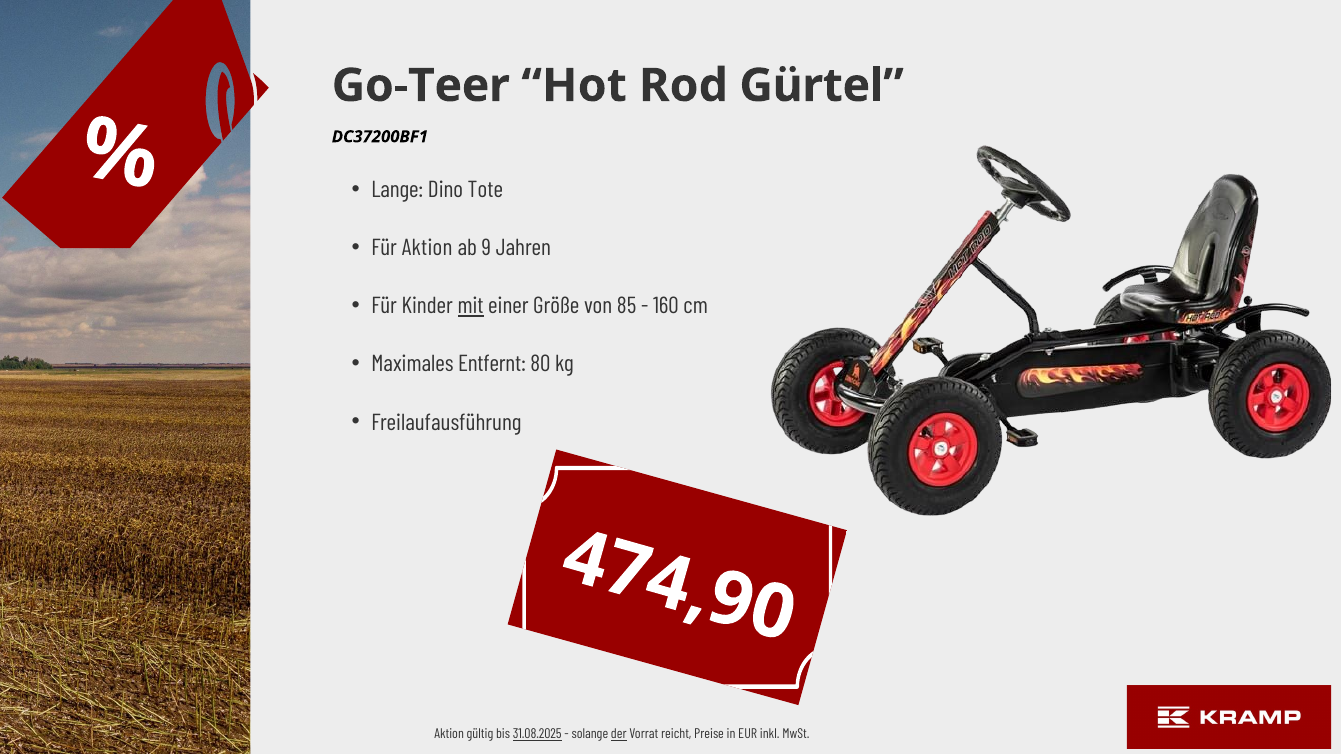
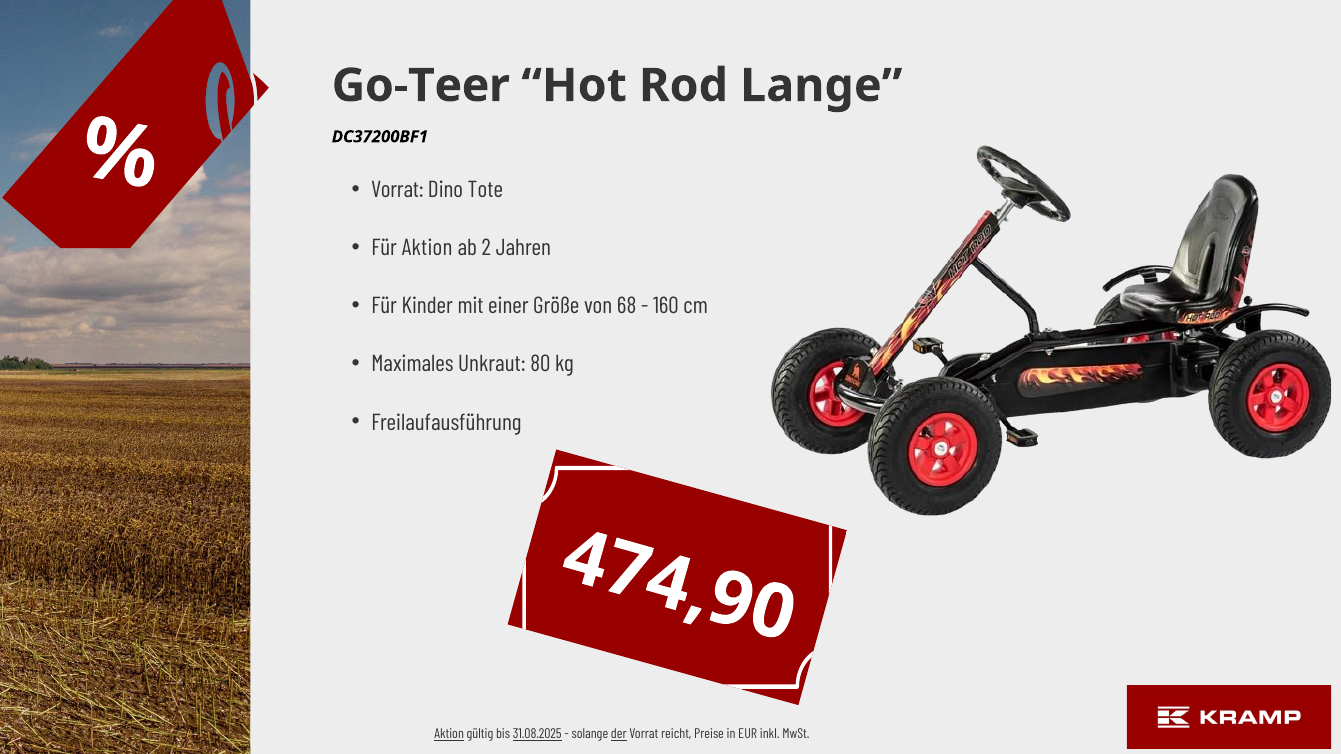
Gürtel: Gürtel -> Lange
Lange at (397, 190): Lange -> Vorrat
ab 9: 9 -> 2
mit underline: present -> none
85: 85 -> 68
Entfernt: Entfernt -> Unkraut
Aktion at (449, 734) underline: none -> present
